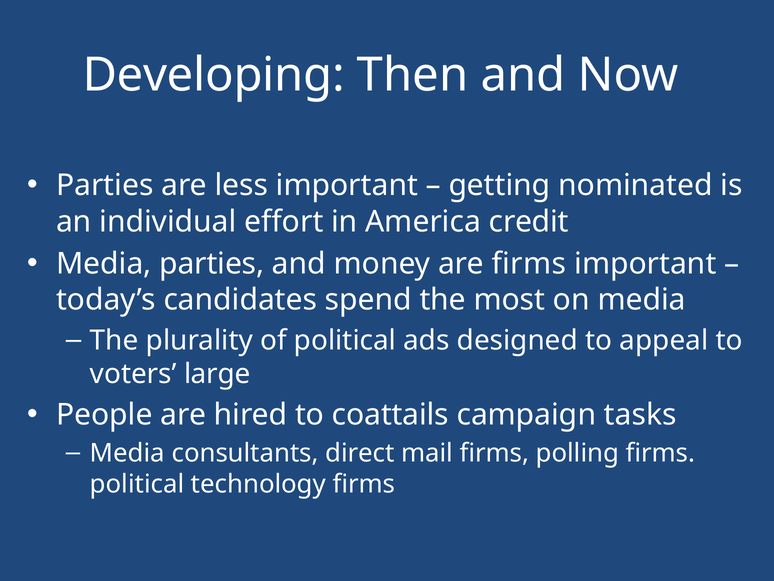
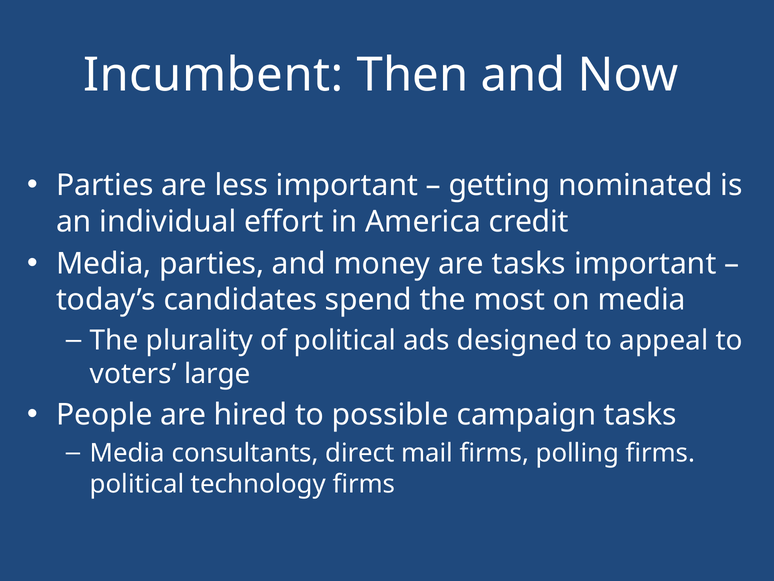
Developing: Developing -> Incumbent
are firms: firms -> tasks
coattails: coattails -> possible
